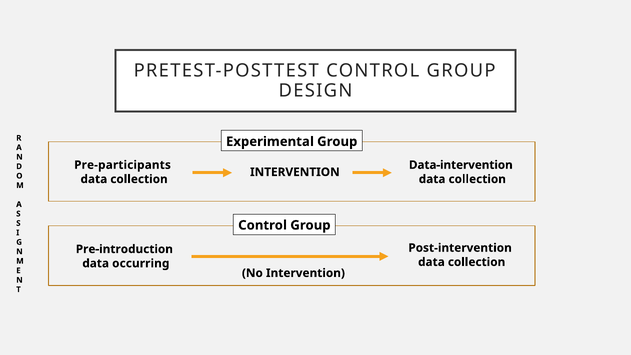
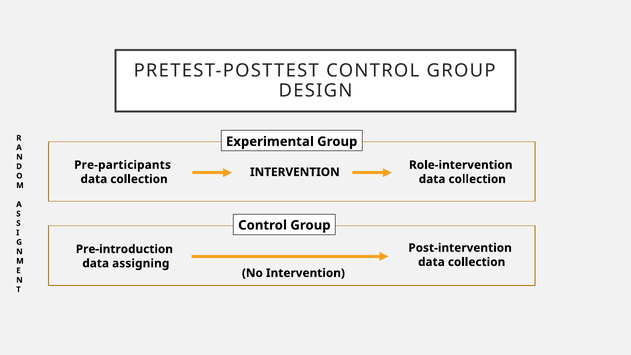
Data-intervention: Data-intervention -> Role-intervention
occurring: occurring -> assigning
